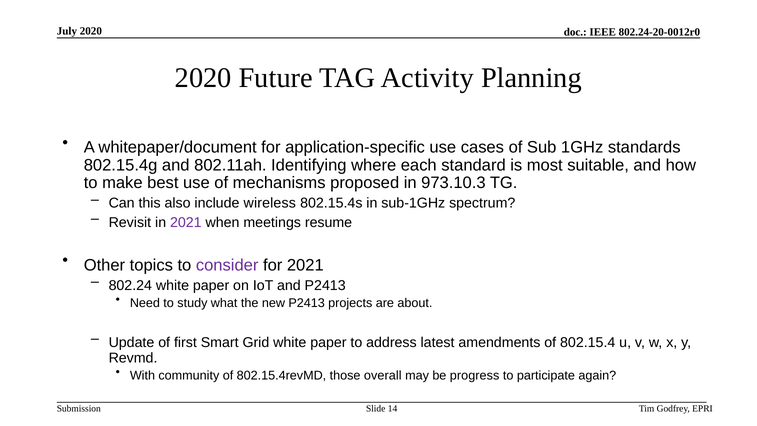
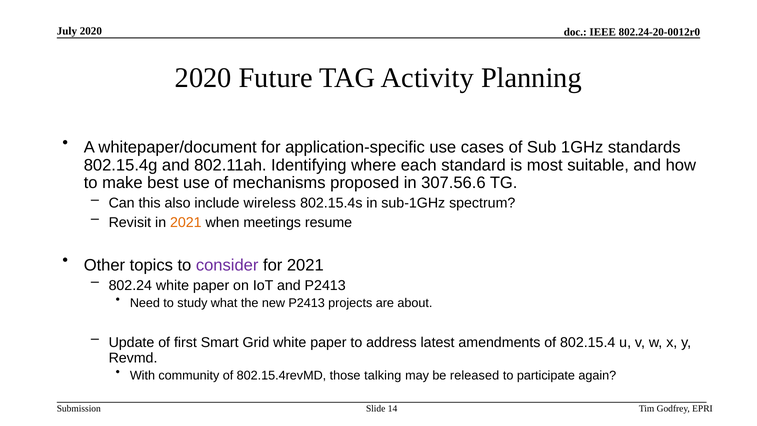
973.10.3: 973.10.3 -> 307.56.6
2021 at (186, 223) colour: purple -> orange
overall: overall -> talking
progress: progress -> released
